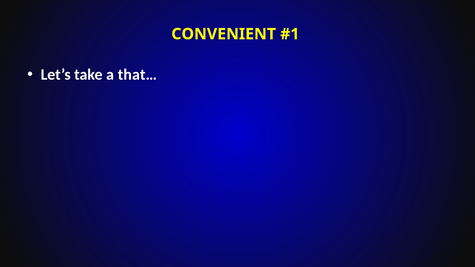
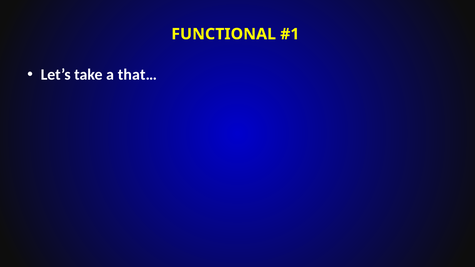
CONVENIENT: CONVENIENT -> FUNCTIONAL
